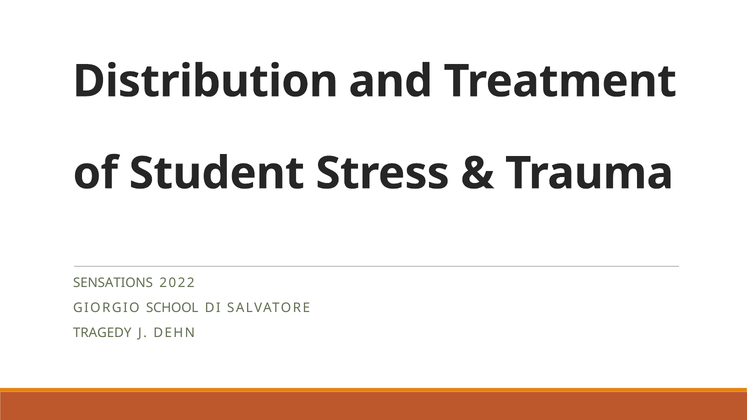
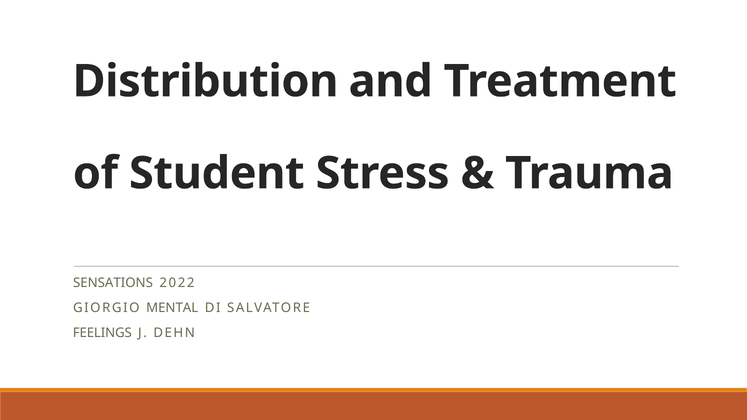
SCHOOL: SCHOOL -> MENTAL
TRAGEDY: TRAGEDY -> FEELINGS
